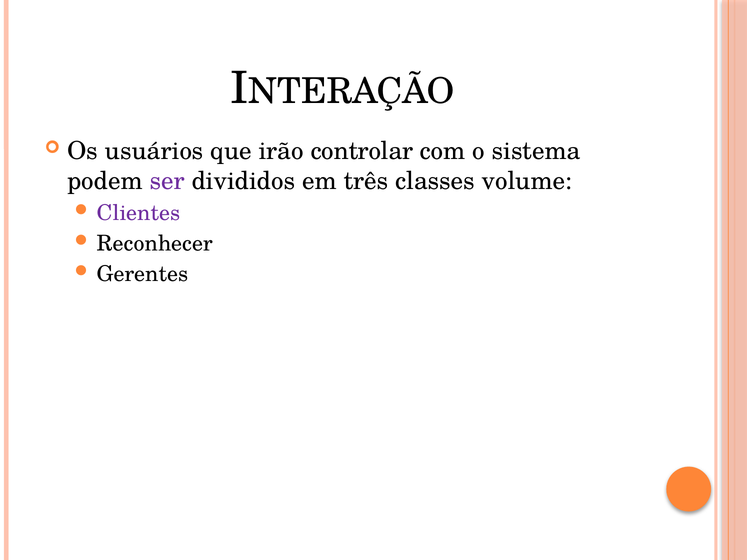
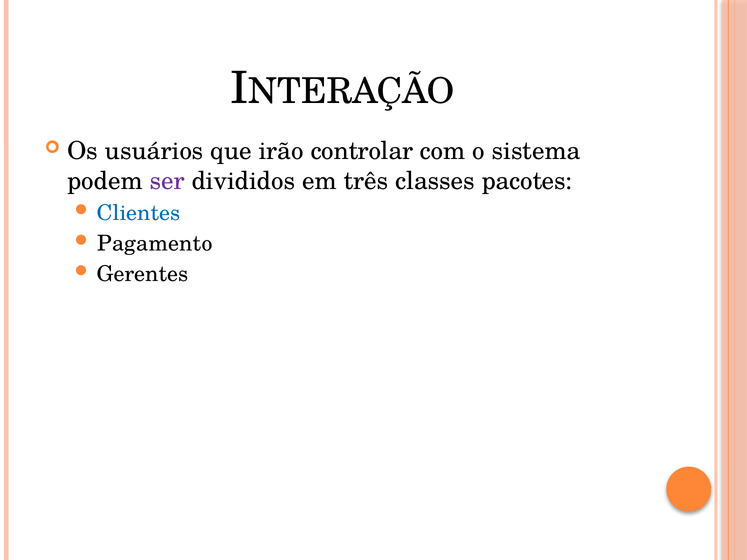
volume: volume -> pacotes
Clientes colour: purple -> blue
Reconhecer: Reconhecer -> Pagamento
